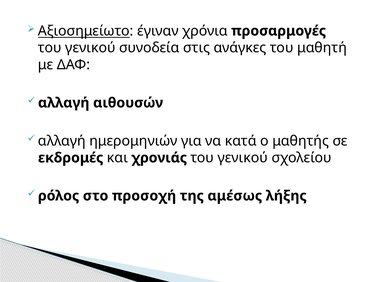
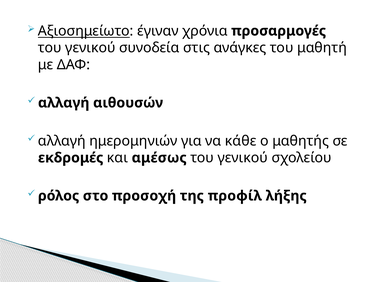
κατά: κατά -> κάθε
χρονιάς: χρονιάς -> αμέσως
αμέσως: αμέσως -> προφίλ
